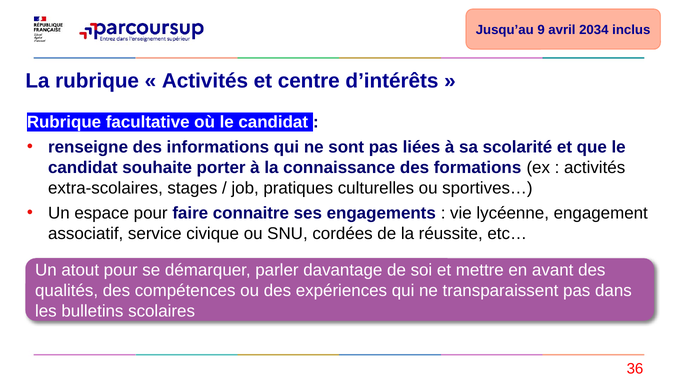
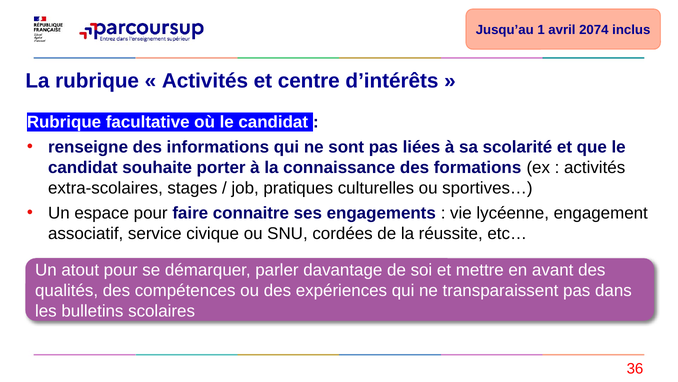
9: 9 -> 1
2034: 2034 -> 2074
